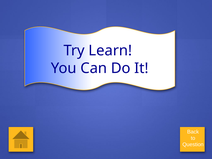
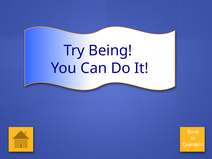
Learn: Learn -> Being
